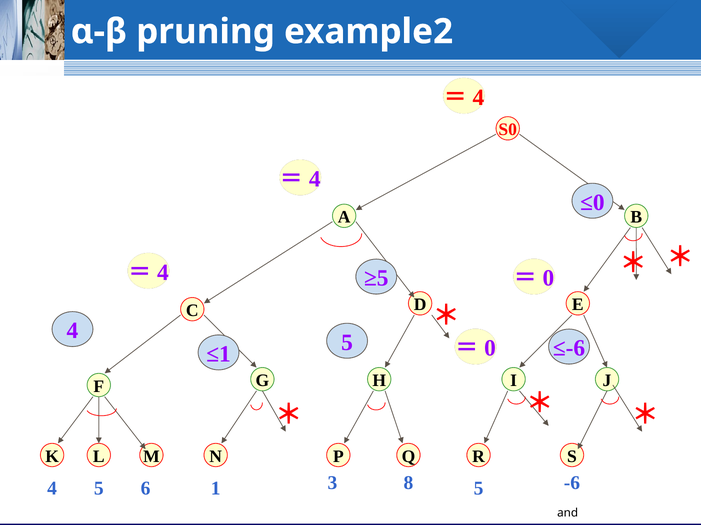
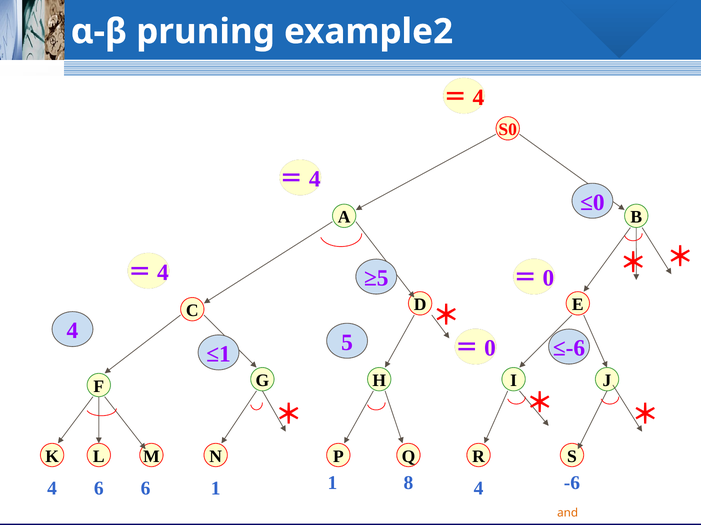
4 5: 5 -> 6
1 3: 3 -> 1
8 5: 5 -> 4
and colour: black -> orange
